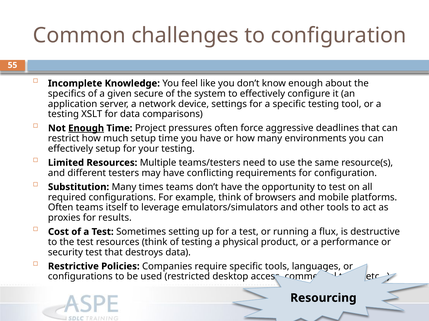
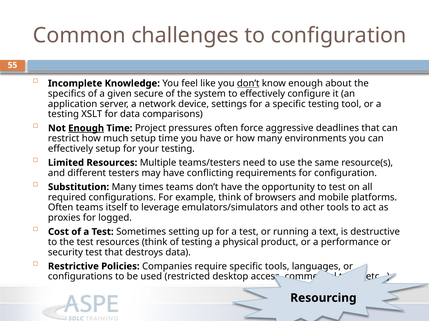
don’t at (248, 84) underline: none -> present
results: results -> logged
flux: flux -> text
